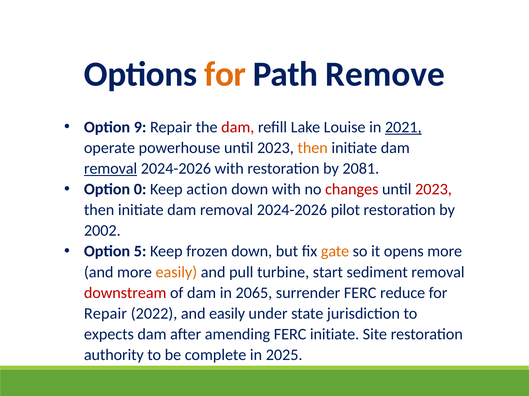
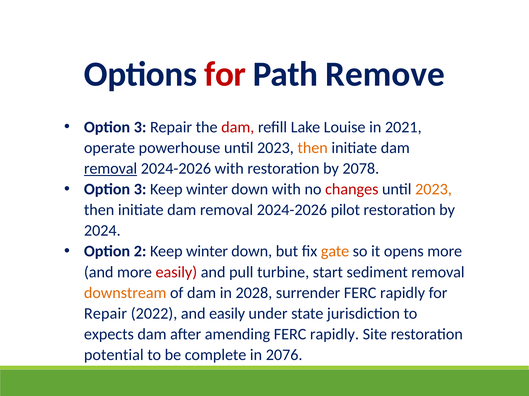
for at (225, 74) colour: orange -> red
9 at (140, 127): 9 -> 3
2021 underline: present -> none
2081: 2081 -> 2078
0 at (140, 190): 0 -> 3
action at (207, 190): action -> winter
2023 at (434, 190) colour: red -> orange
2002: 2002 -> 2024
5: 5 -> 2
frozen at (207, 252): frozen -> winter
easily at (176, 273) colour: orange -> red
downstream colour: red -> orange
2065: 2065 -> 2028
surrender FERC reduce: reduce -> rapidly
amending FERC initiate: initiate -> rapidly
authority: authority -> potential
2025: 2025 -> 2076
